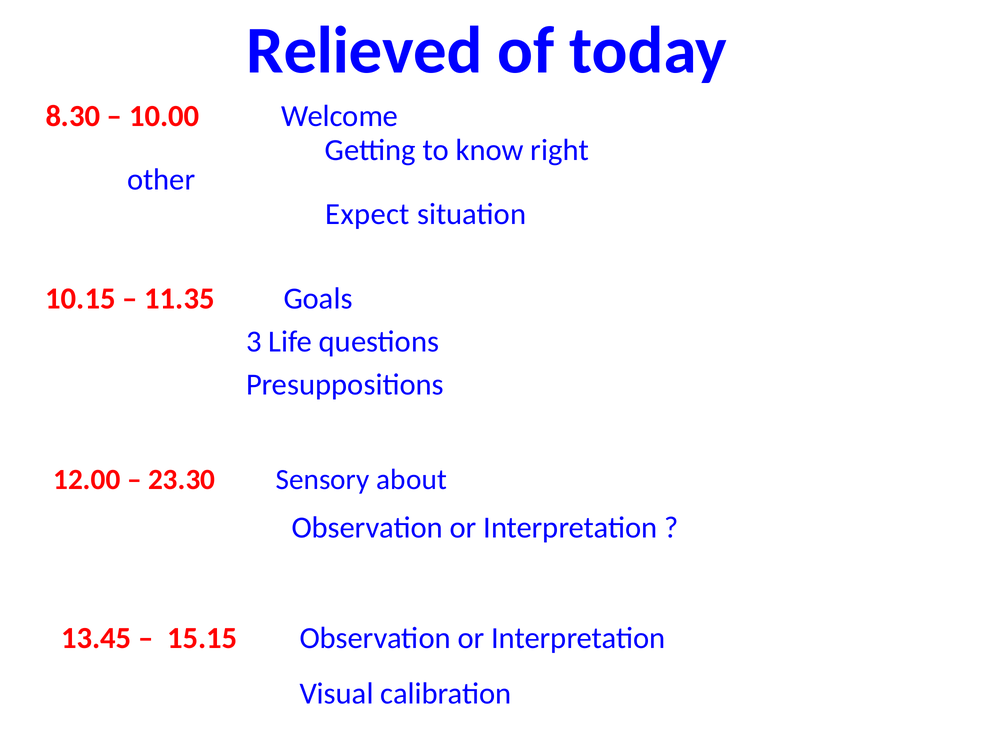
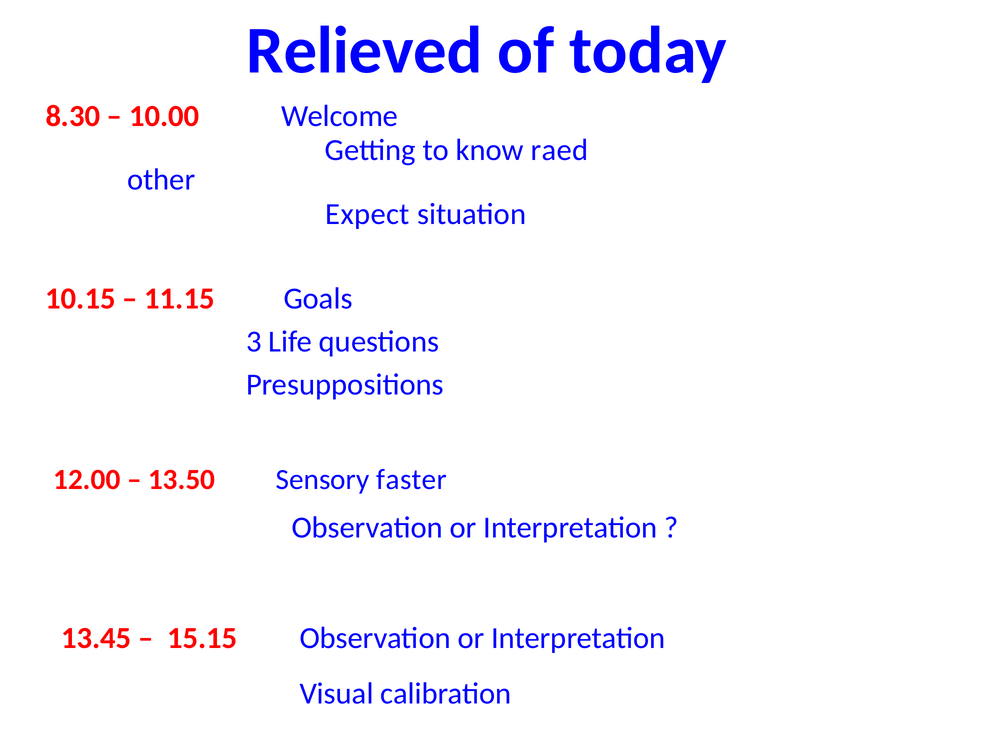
right: right -> raed
11.35: 11.35 -> 11.15
23.30: 23.30 -> 13.50
about: about -> faster
